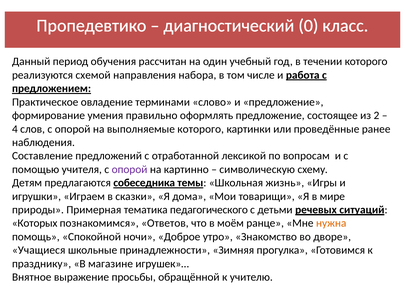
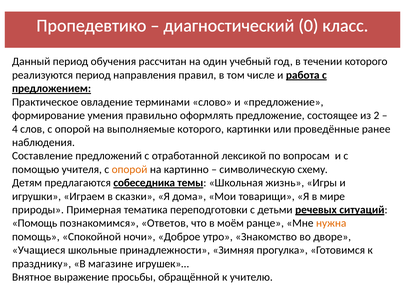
реализуются схемой: схемой -> период
набора: набора -> правил
опорой at (130, 170) colour: purple -> orange
педагогического: педагогического -> переподготовки
Которых at (35, 224): Которых -> Помощь
